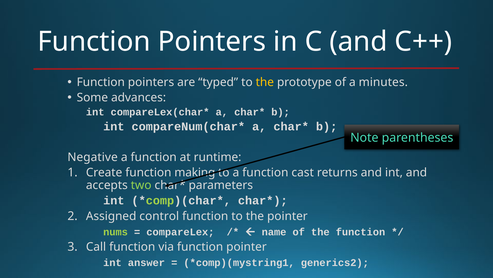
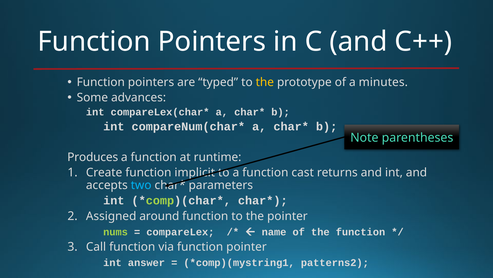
Negative: Negative -> Produces
making: making -> implicit
two colour: light green -> light blue
control: control -> around
generics2: generics2 -> patterns2
